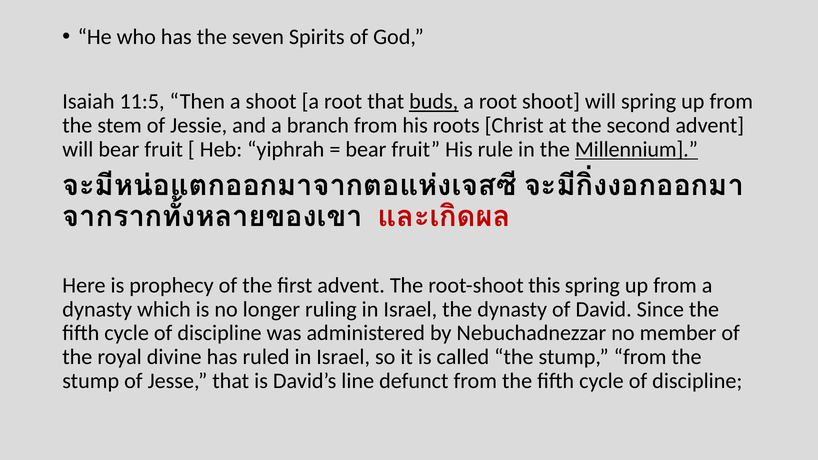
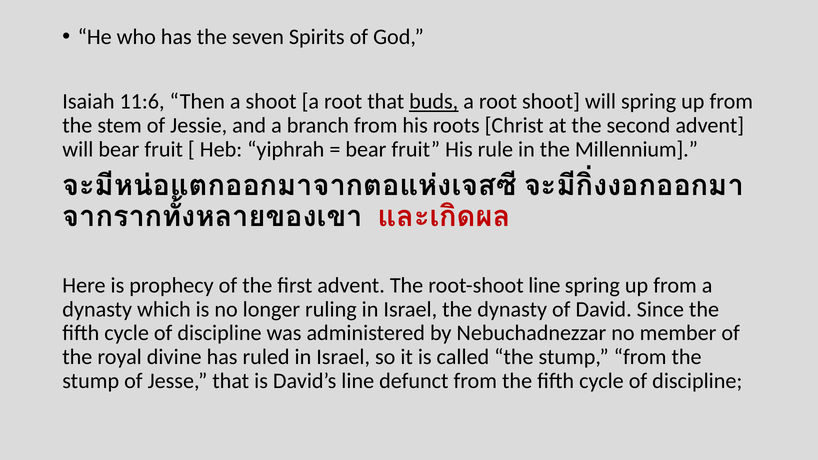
11:5: 11:5 -> 11:6
Millennium underline: present -> none
root-shoot this: this -> line
